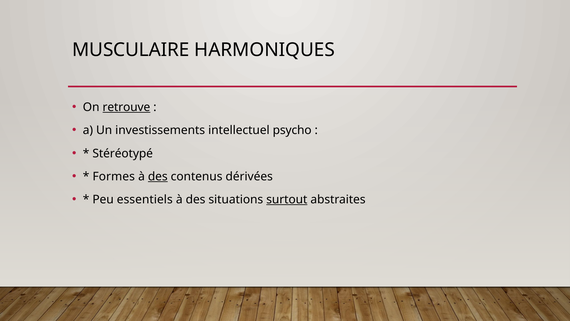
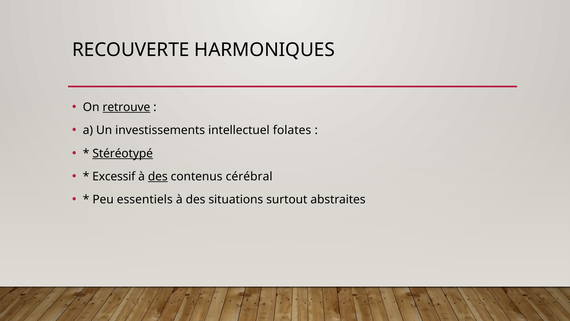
MUSCULAIRE: MUSCULAIRE -> RECOUVERTE
psycho: psycho -> folates
Stéréotypé underline: none -> present
Formes: Formes -> Excessif
dérivées: dérivées -> cérébral
surtout underline: present -> none
